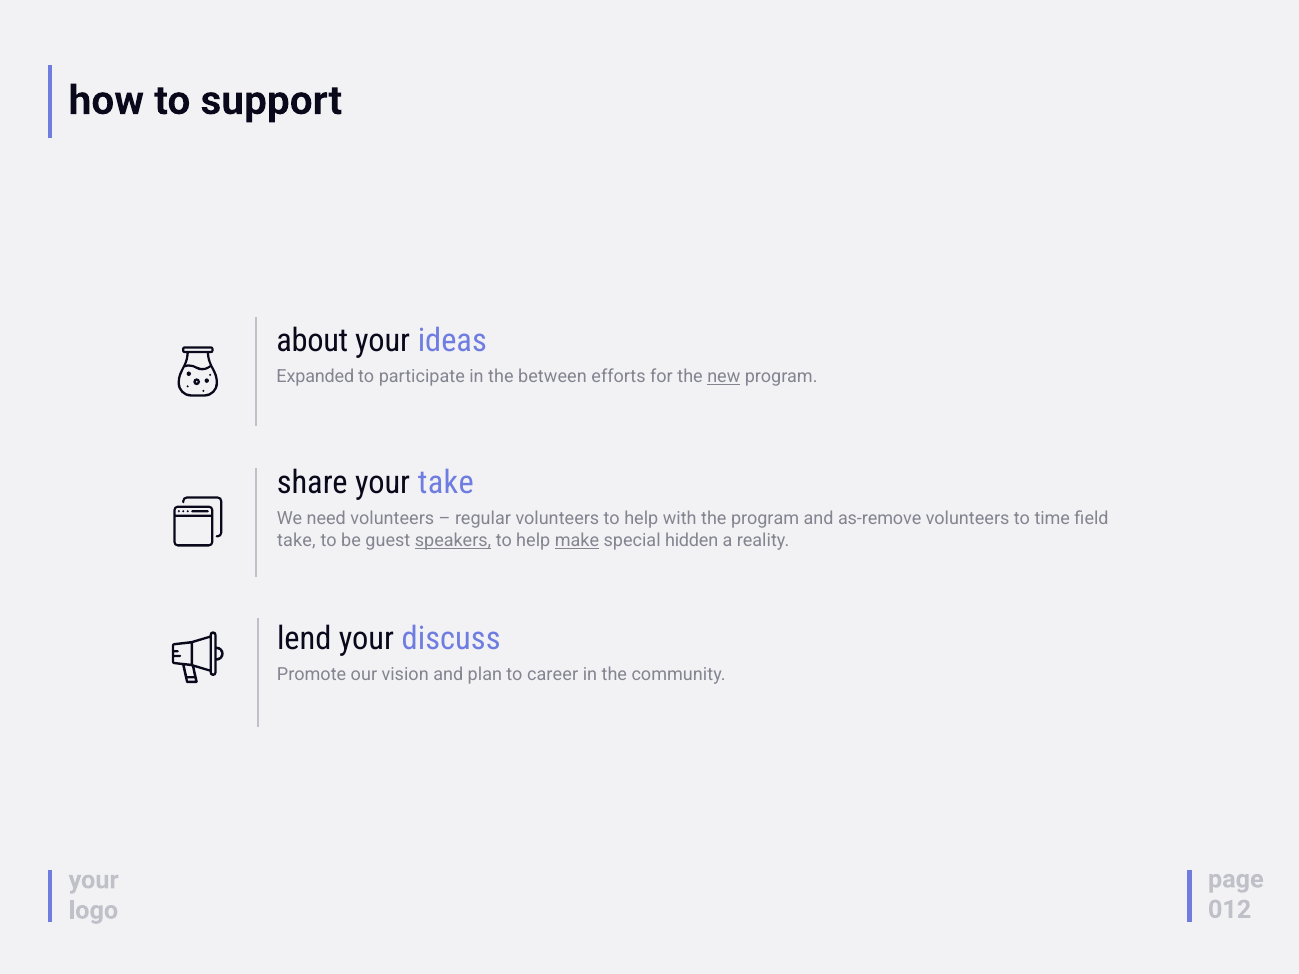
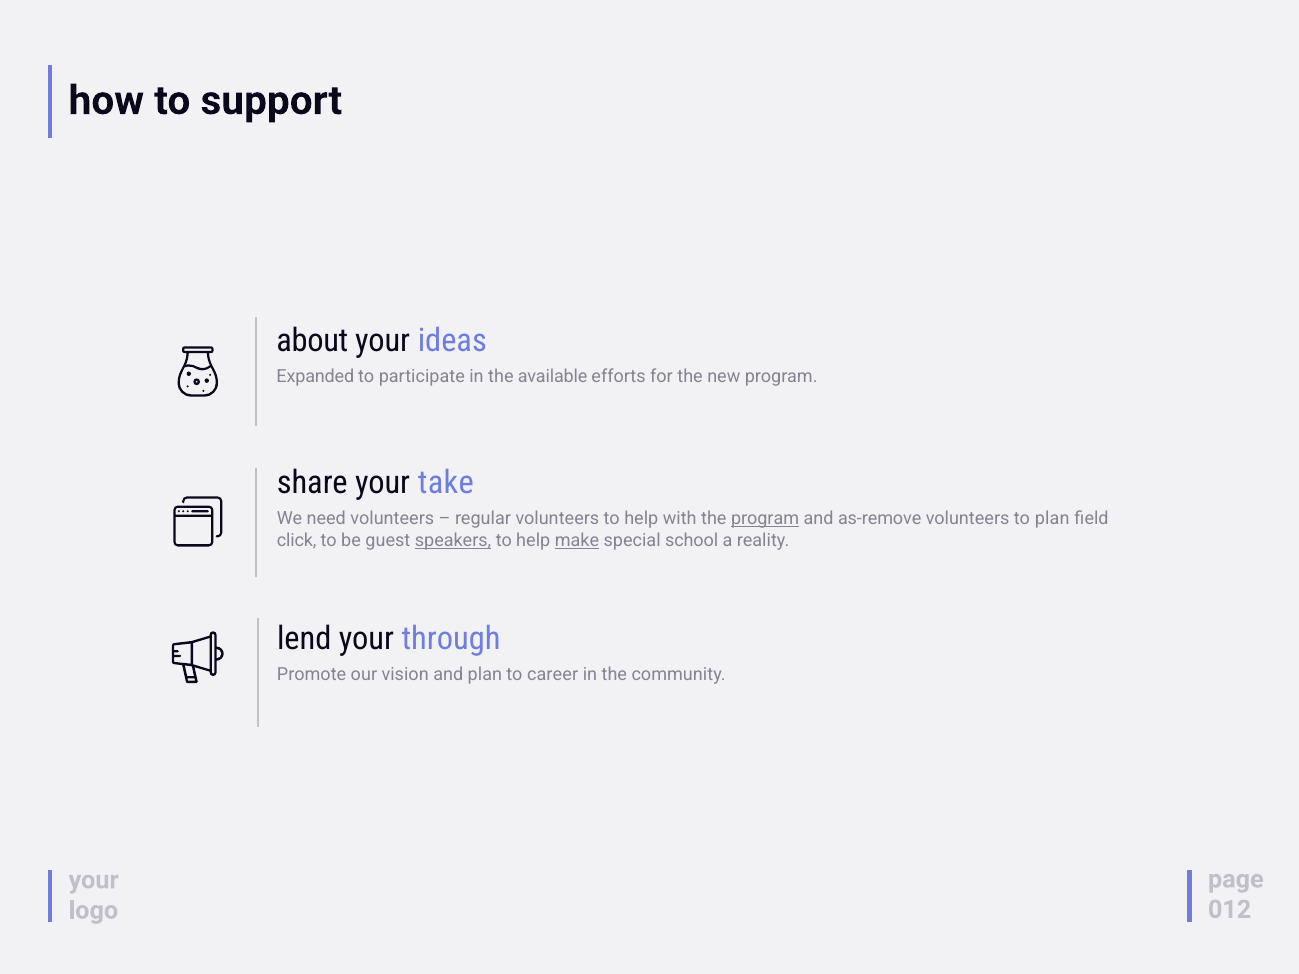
between: between -> available
new underline: present -> none
program at (765, 519) underline: none -> present
to time: time -> plan
take at (296, 541): take -> click
hidden: hidden -> school
discuss: discuss -> through
